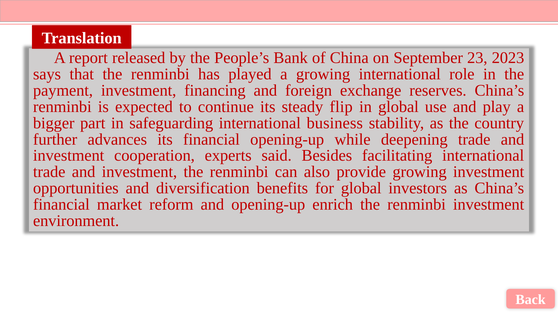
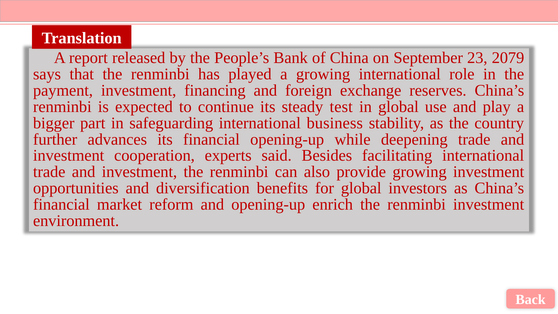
2023: 2023 -> 2079
flip: flip -> test
